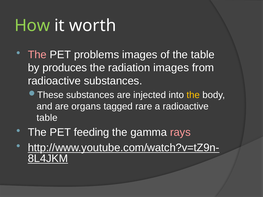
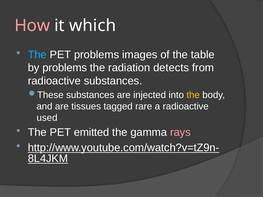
How colour: light green -> pink
worth: worth -> which
The at (37, 55) colour: pink -> light blue
by produces: produces -> problems
radiation images: images -> detects
organs: organs -> tissues
table at (47, 118): table -> used
feeding: feeding -> emitted
